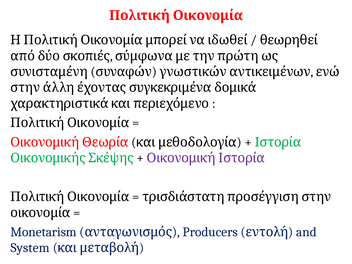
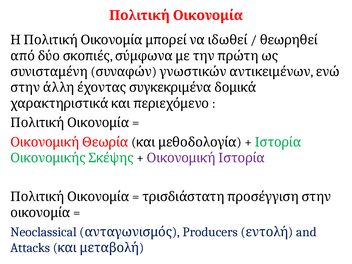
Monetarism: Monetarism -> Neoclassical
System: System -> Attacks
